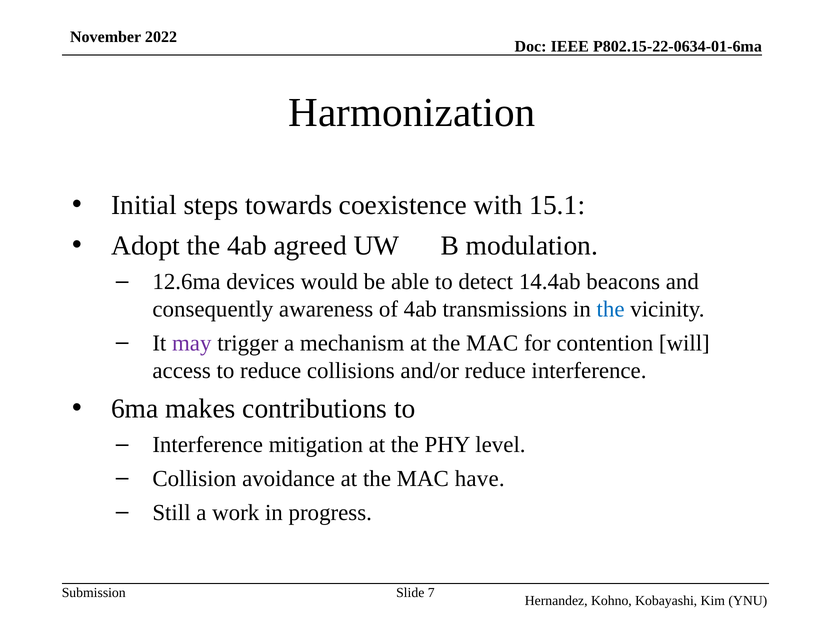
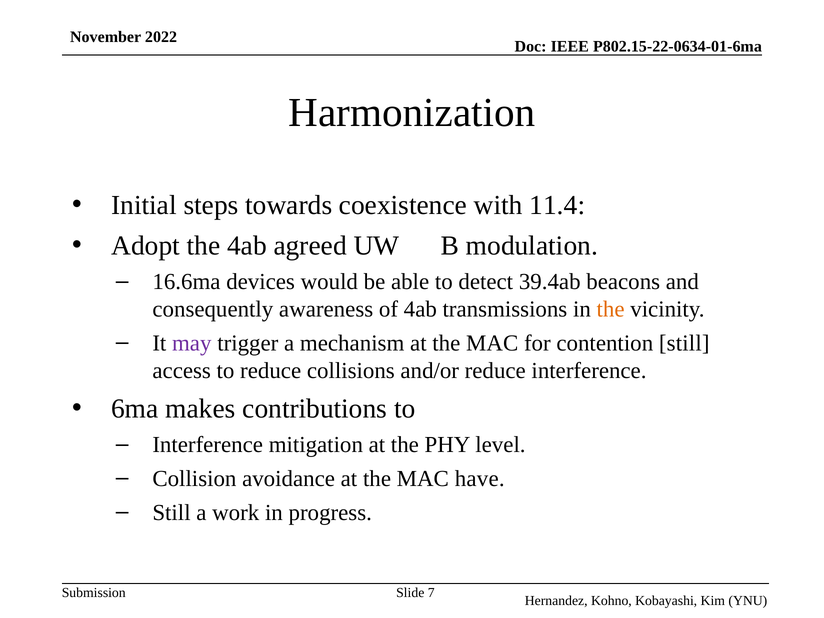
15.1: 15.1 -> 11.4
12.6ma: 12.6ma -> 16.6ma
14.4ab: 14.4ab -> 39.4ab
the at (611, 309) colour: blue -> orange
contention will: will -> still
